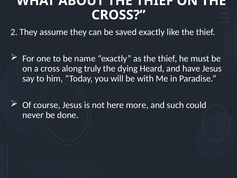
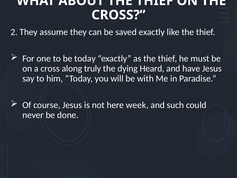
be name: name -> today
more: more -> week
